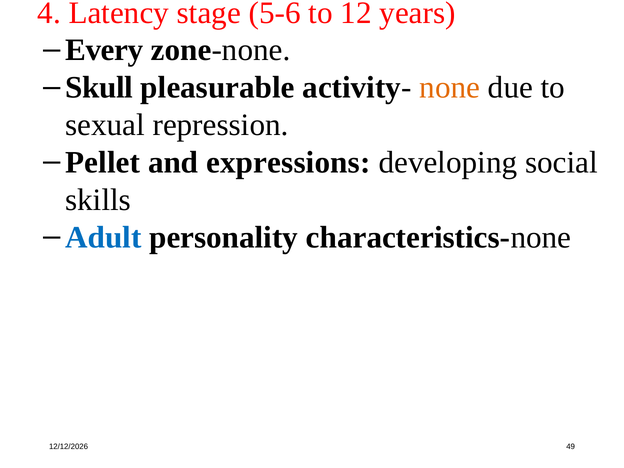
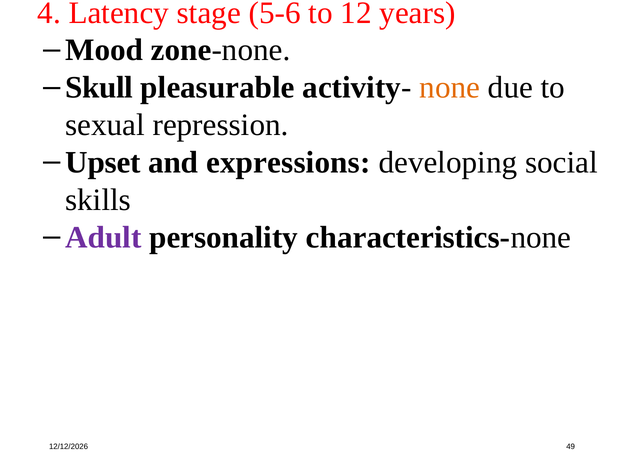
Every: Every -> Mood
Pellet: Pellet -> Upset
Adult colour: blue -> purple
